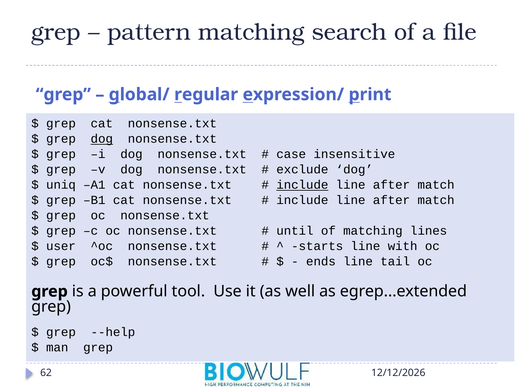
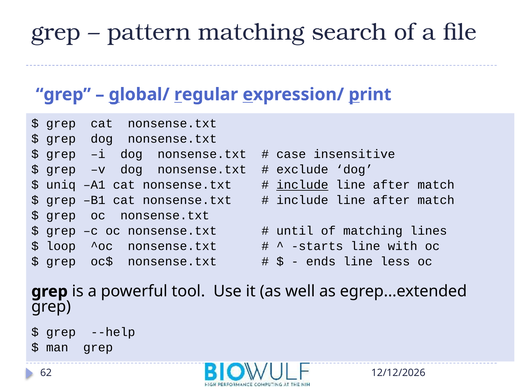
dog at (102, 139) underline: present -> none
user: user -> loop
tail: tail -> less
